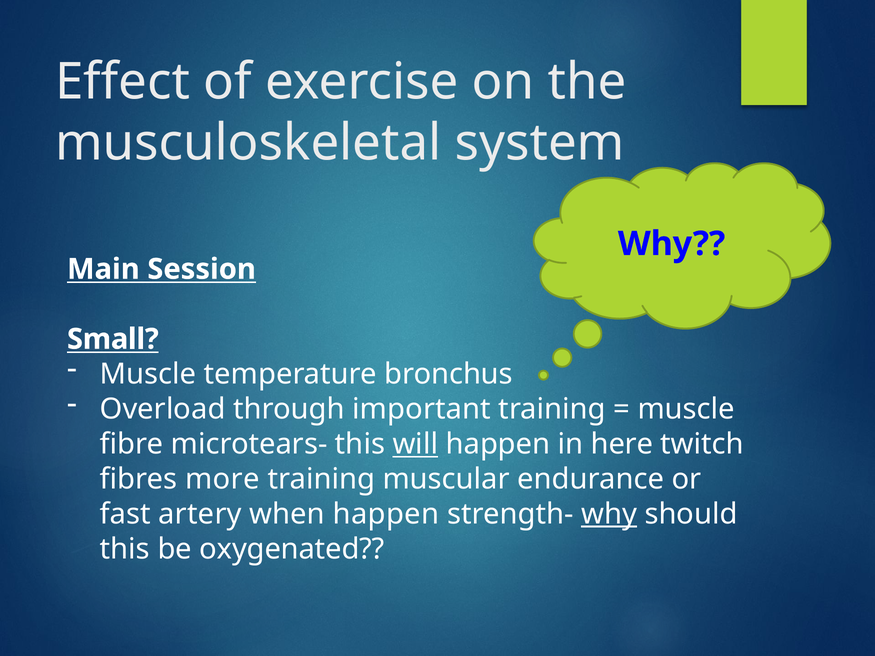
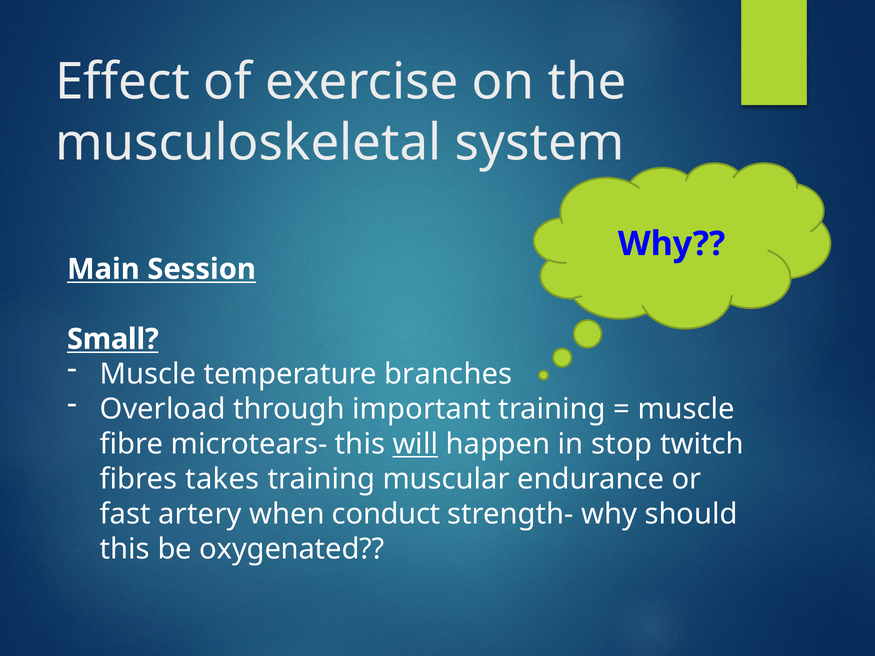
bronchus: bronchus -> branches
here: here -> stop
more: more -> takes
when happen: happen -> conduct
why at (609, 514) underline: present -> none
